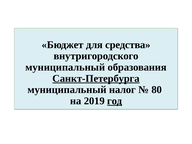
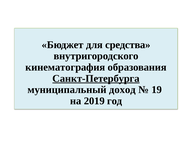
муниципальный at (65, 67): муниципальный -> кинематография
налог: налог -> доход
80: 80 -> 19
год underline: present -> none
